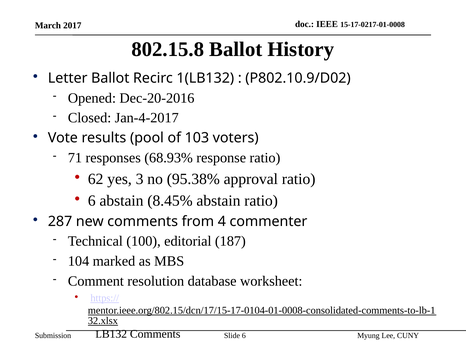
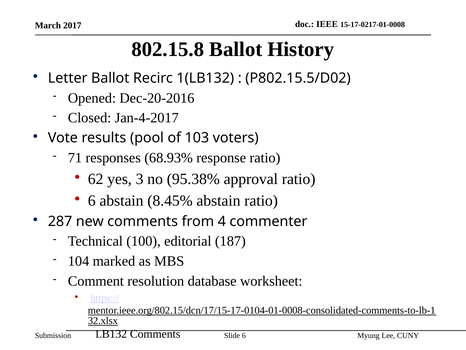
P802.10.9/D02: P802.10.9/D02 -> P802.15.5/D02
